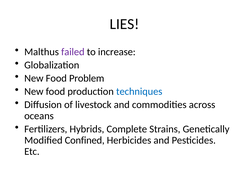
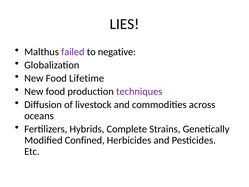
increase: increase -> negative
Problem: Problem -> Lifetime
techniques colour: blue -> purple
